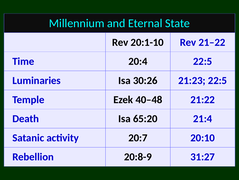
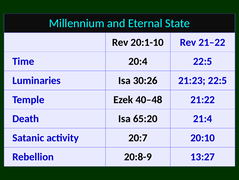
31:27: 31:27 -> 13:27
